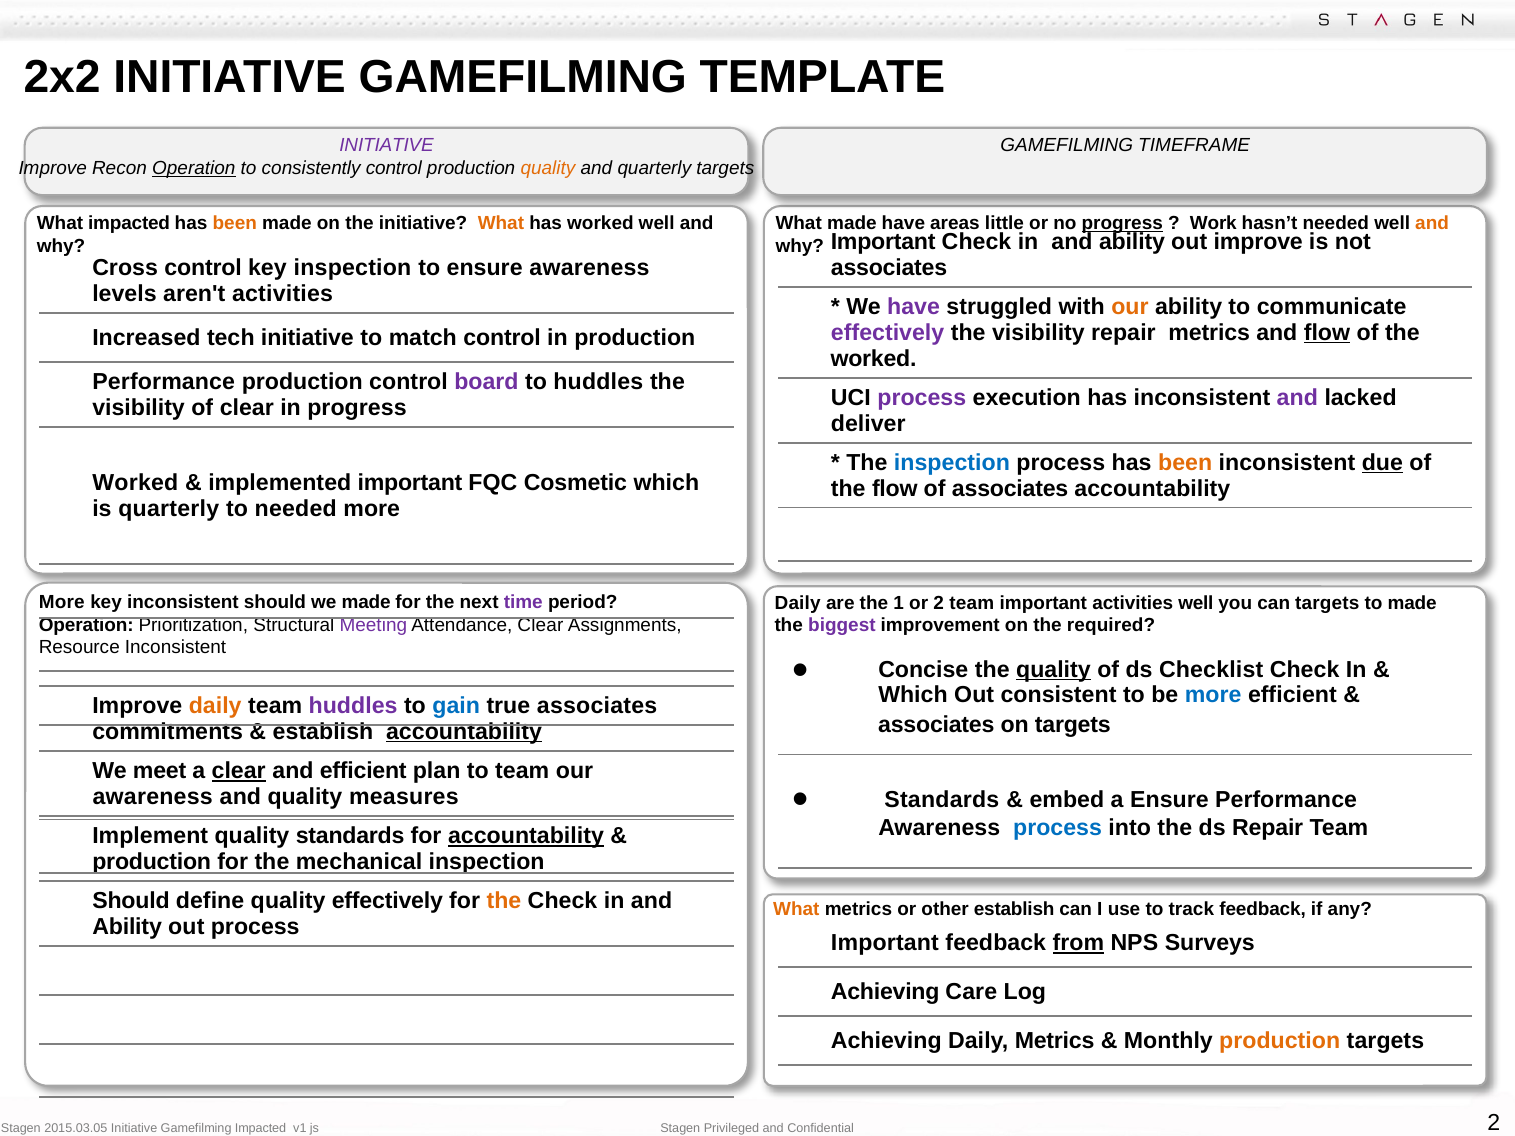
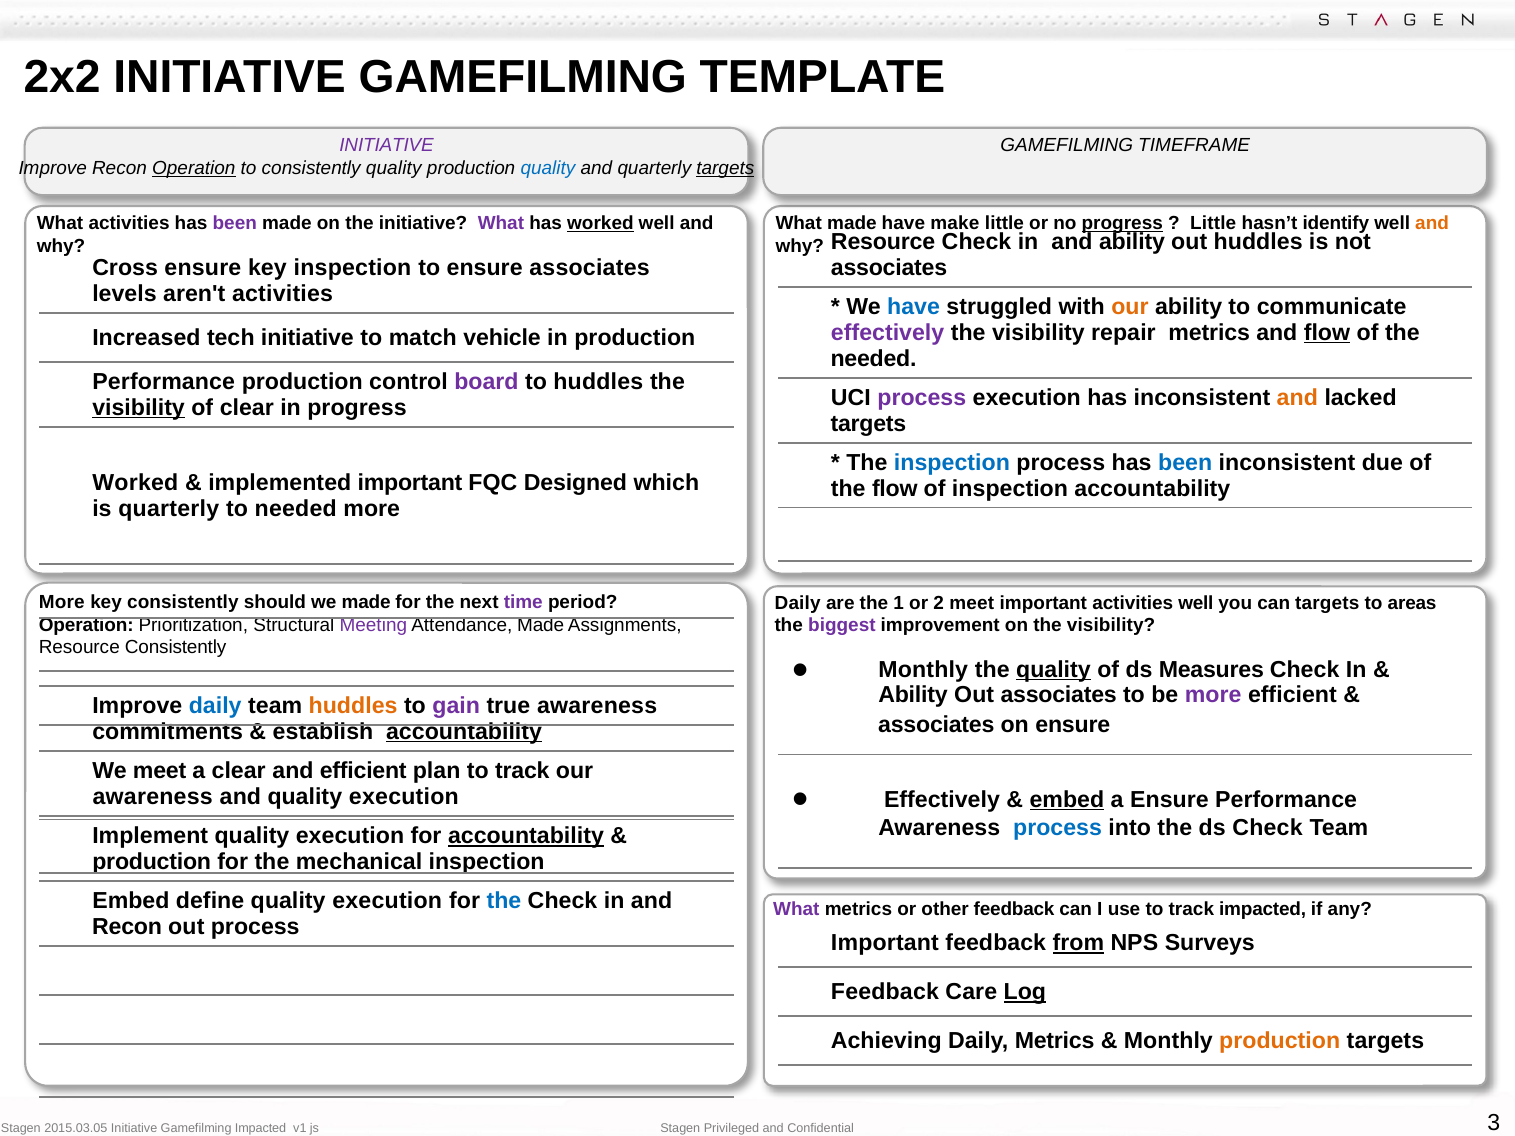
consistently control: control -> quality
quality at (548, 169) colour: orange -> blue
targets at (725, 169) underline: none -> present
What impacted: impacted -> activities
been at (235, 224) colour: orange -> purple
What at (501, 224) colour: orange -> purple
worked at (600, 224) underline: none -> present
areas: areas -> make
Work at (1213, 224): Work -> Little
hasn’t needed: needed -> identify
why Important: Important -> Resource
out improve: improve -> huddles
Cross control: control -> ensure
ensure awareness: awareness -> associates
have at (914, 307) colour: purple -> blue
match control: control -> vehicle
worked at (874, 359): worked -> needed
and at (1297, 398) colour: purple -> orange
visibility at (139, 408) underline: none -> present
deliver at (868, 424): deliver -> targets
been at (1185, 463) colour: orange -> blue
due underline: present -> none
Cosmetic: Cosmetic -> Designed
of associates: associates -> inspection
key inconsistent: inconsistent -> consistently
2 team: team -> meet
to made: made -> areas
Attendance Clear: Clear -> Made
on the required: required -> visibility
Resource Inconsistent: Inconsistent -> Consistently
Concise at (923, 670): Concise -> Monthly
Checklist: Checklist -> Measures
Which at (913, 695): Which -> Ability
Out consistent: consistent -> associates
more at (1213, 695) colour: blue -> purple
daily at (215, 706) colour: orange -> blue
huddles at (353, 706) colour: purple -> orange
gain colour: blue -> purple
true associates: associates -> awareness
on targets: targets -> ensure
clear at (239, 771) underline: present -> none
plan to team: team -> track
Standards at (942, 800): Standards -> Effectively
embed at (1067, 800) underline: none -> present
and quality measures: measures -> execution
ds Repair: Repair -> Check
Implement quality standards: standards -> execution
Should at (131, 901): Should -> Embed
define quality effectively: effectively -> execution
the at (504, 901) colour: orange -> blue
What at (796, 910) colour: orange -> purple
other establish: establish -> feedback
track feedback: feedback -> impacted
Ability at (127, 927): Ability -> Recon
Achieving at (885, 992): Achieving -> Feedback
Log underline: none -> present
2 at (1494, 1123): 2 -> 3
